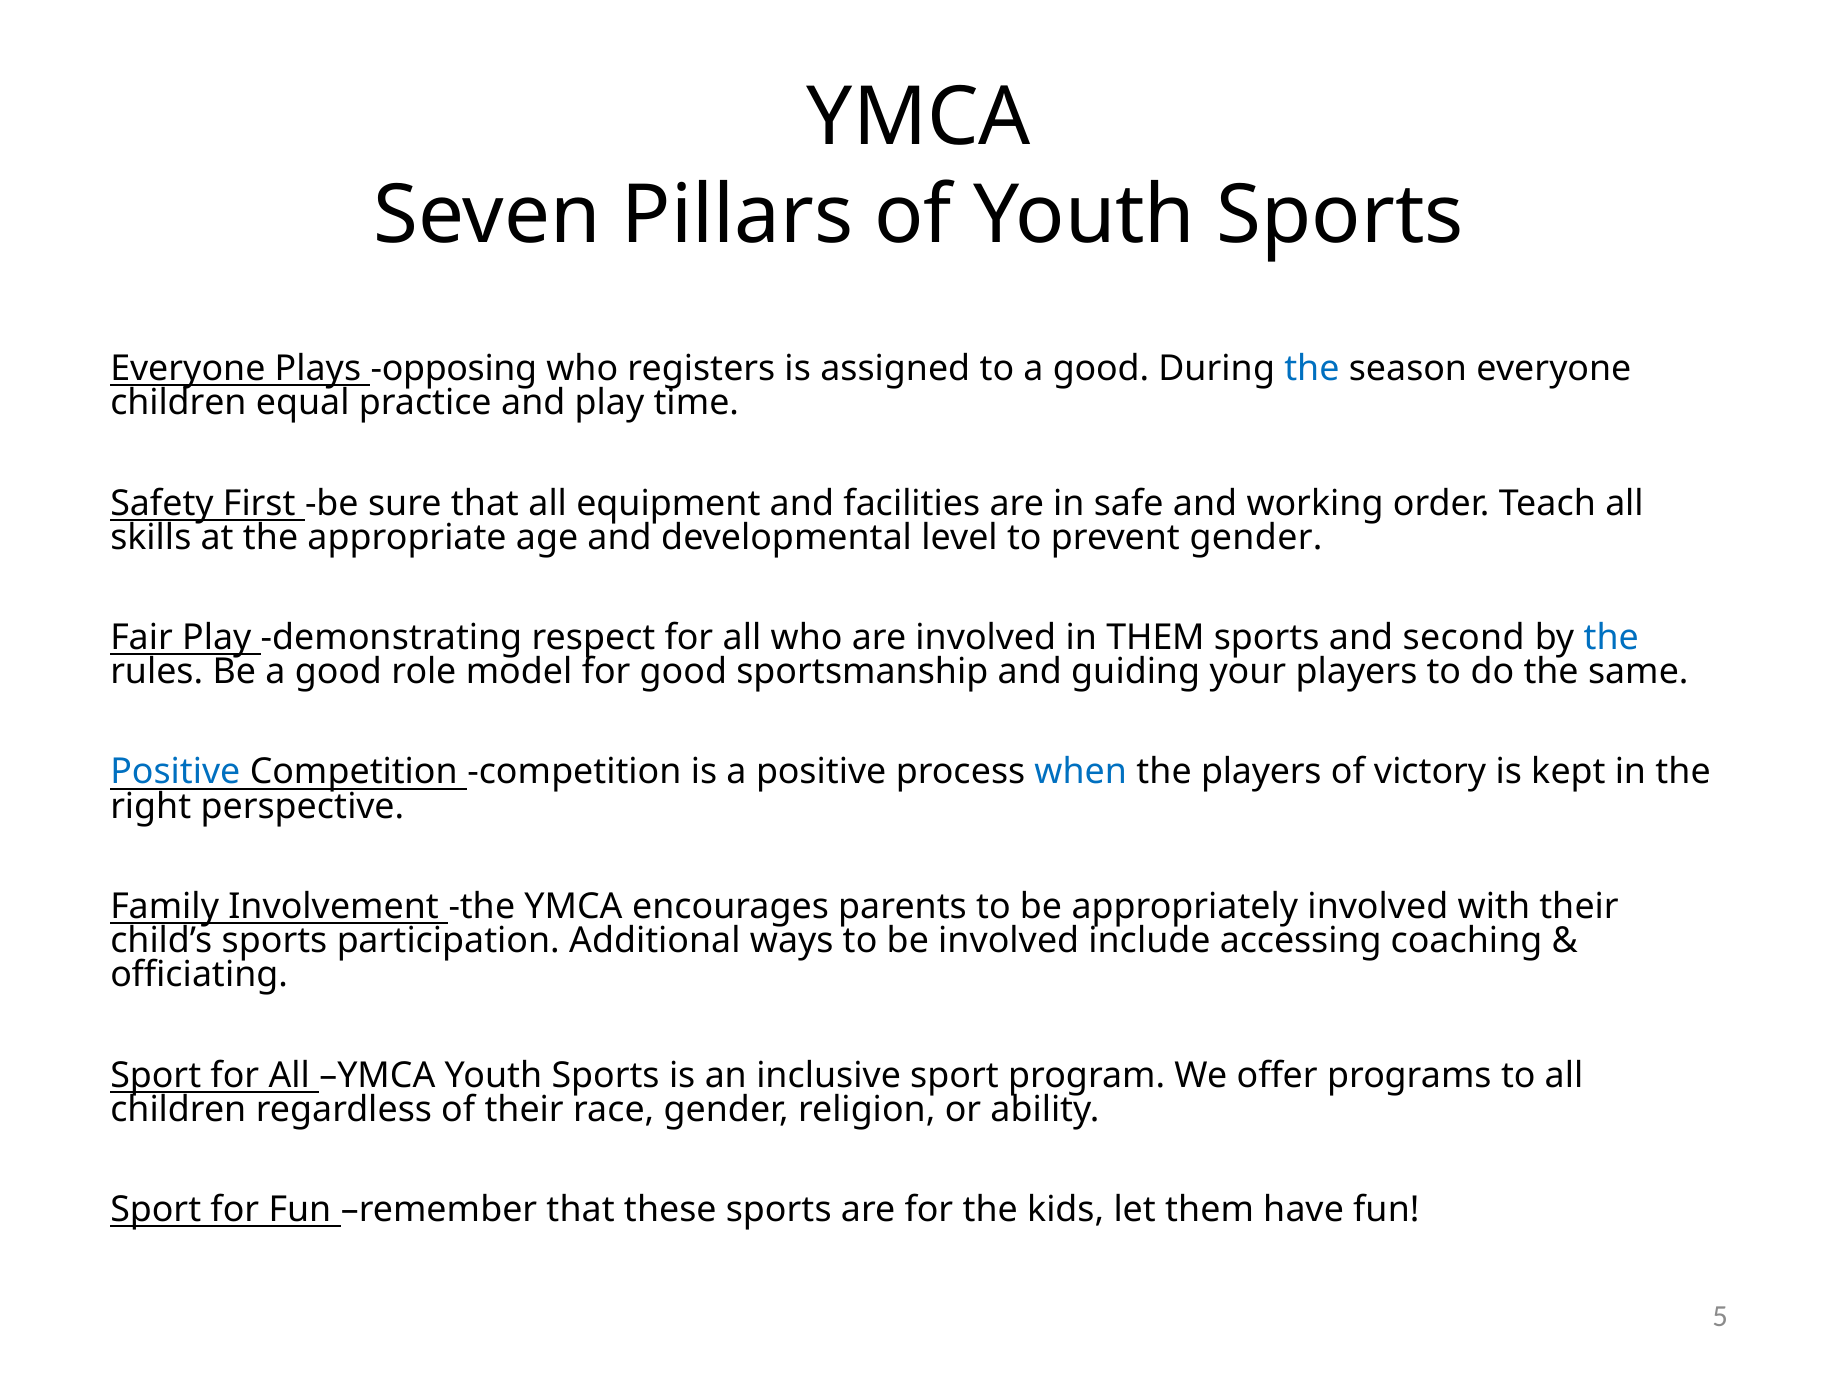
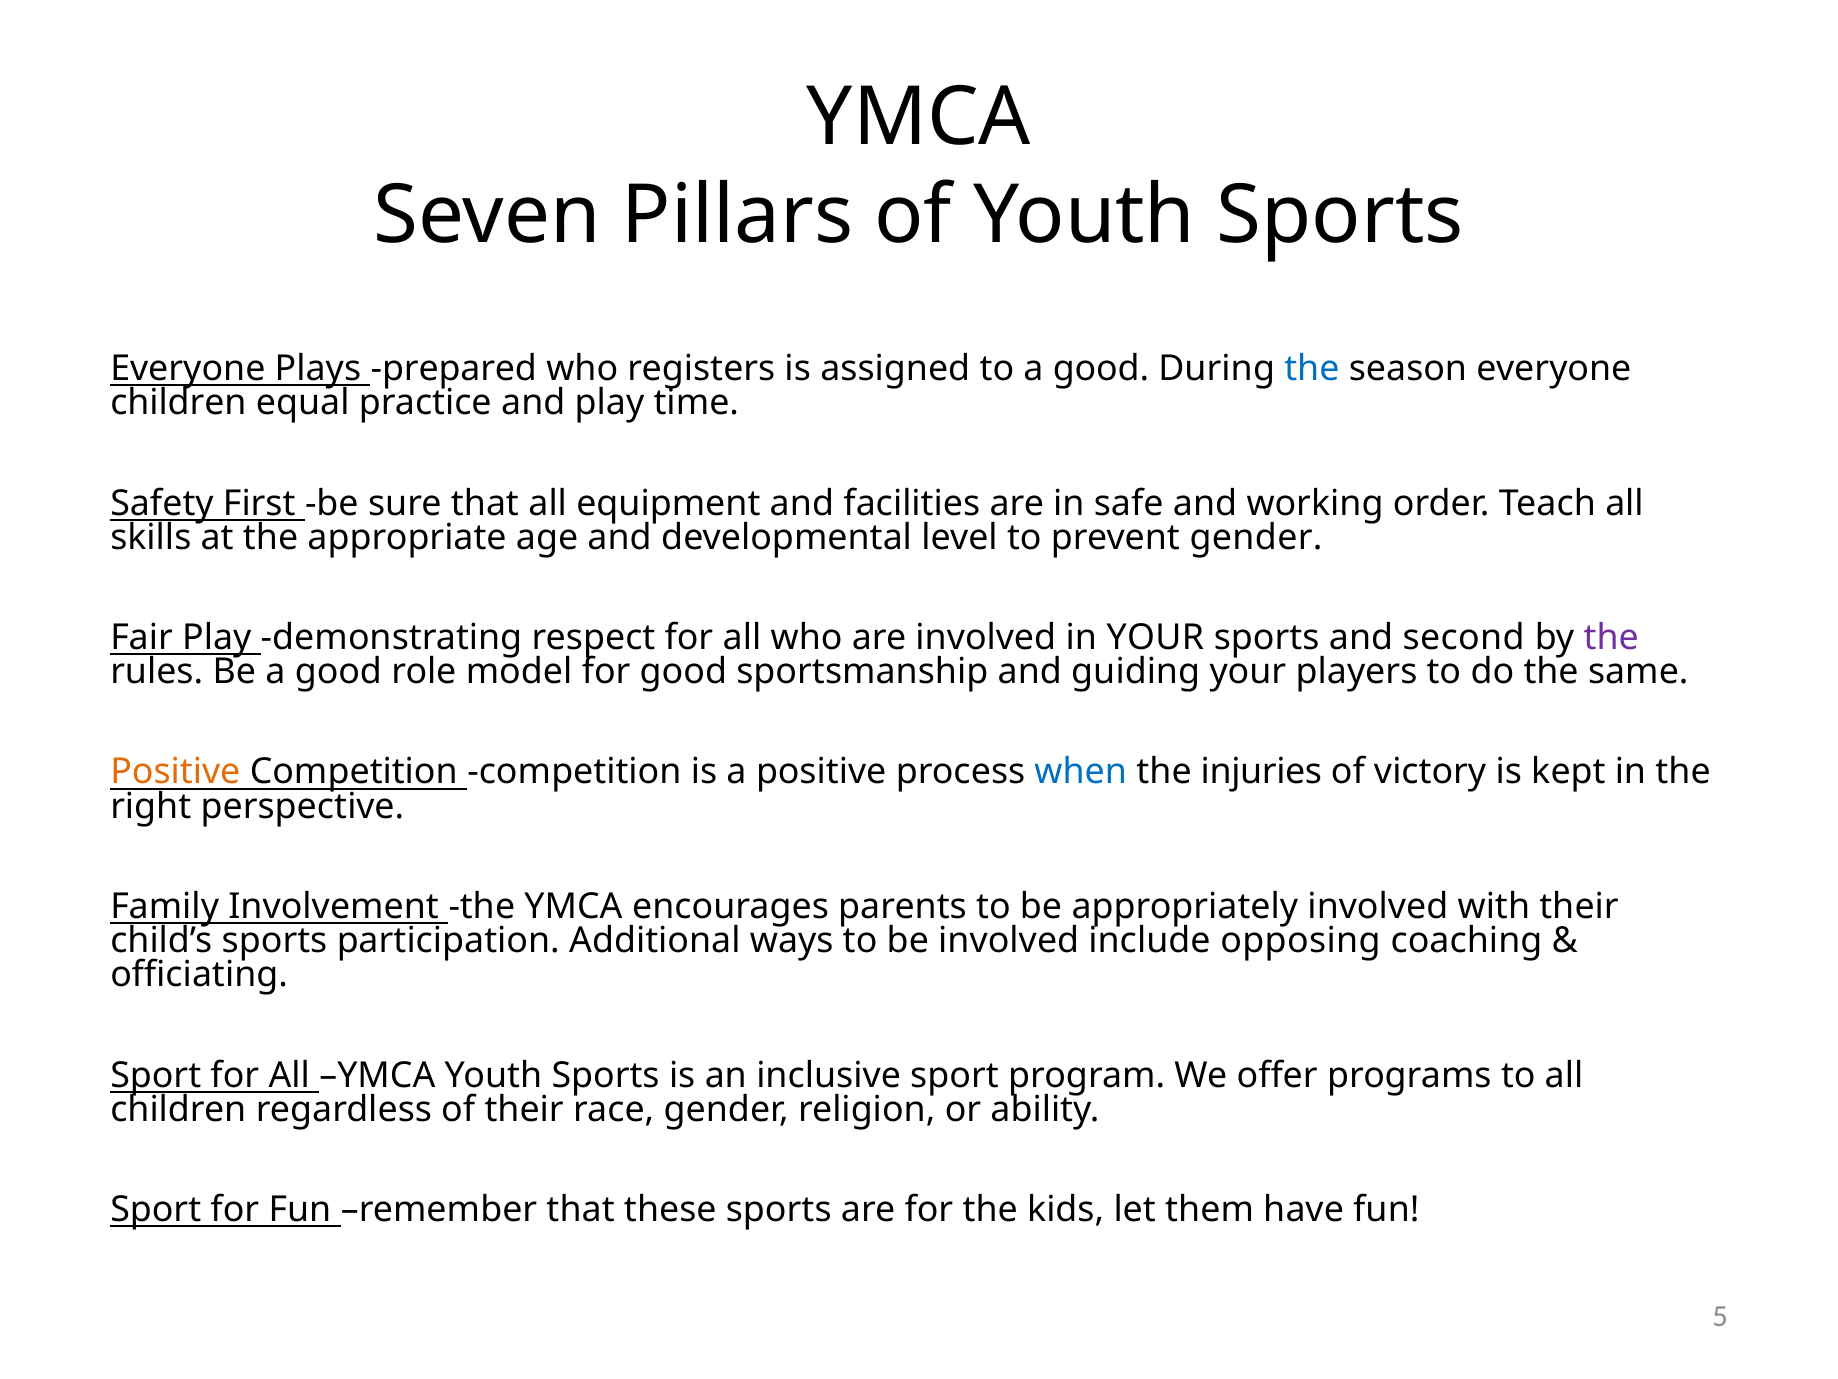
opposing: opposing -> prepared
in THEM: THEM -> YOUR
the at (1611, 637) colour: blue -> purple
Positive at (175, 772) colour: blue -> orange
the players: players -> injuries
accessing: accessing -> opposing
